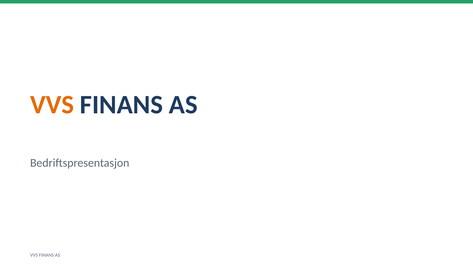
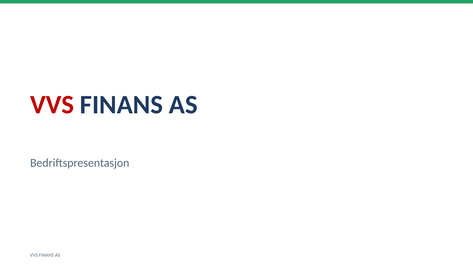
VVS at (52, 105) colour: orange -> red
